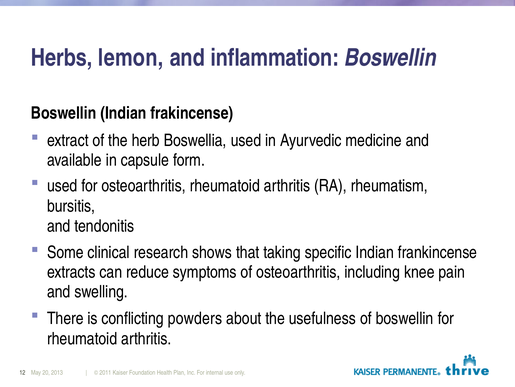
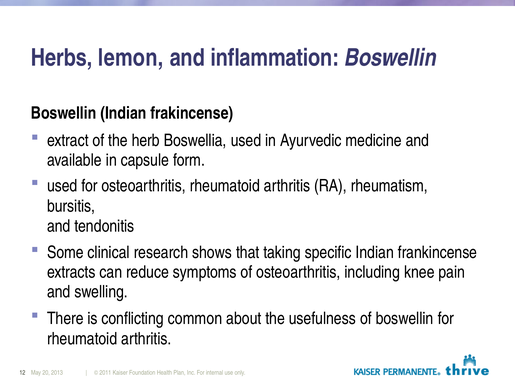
powders: powders -> common
